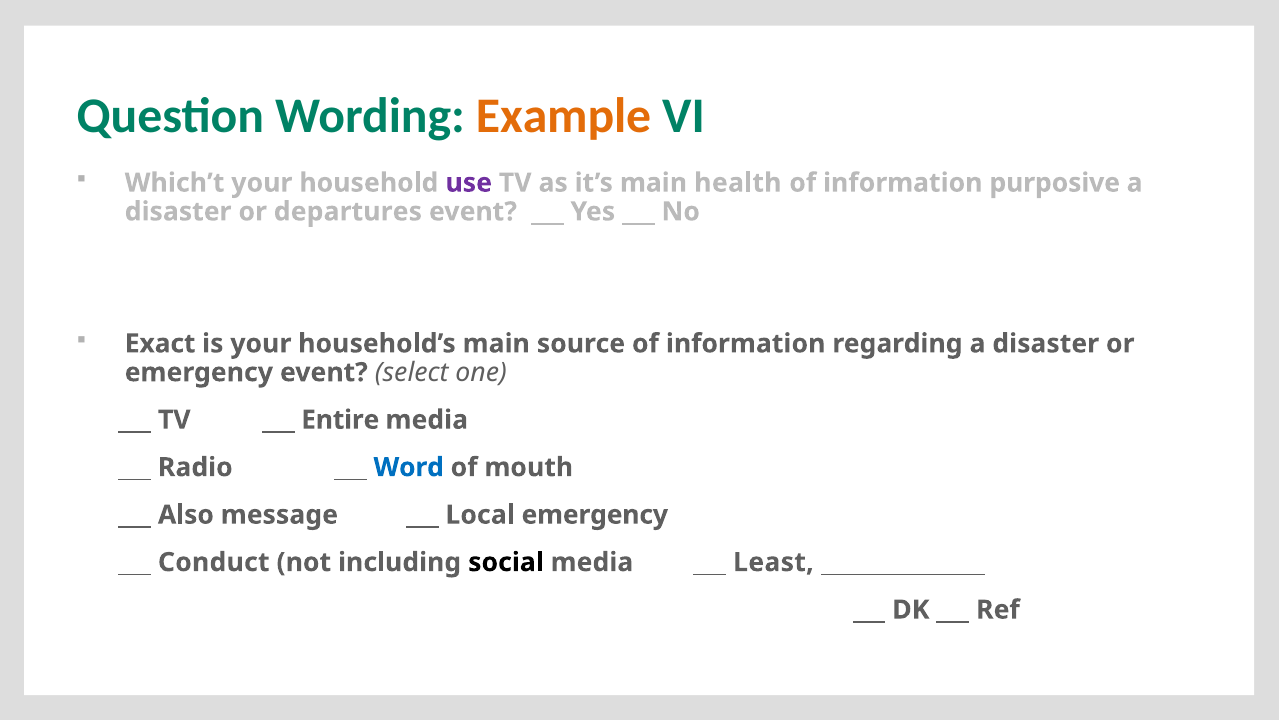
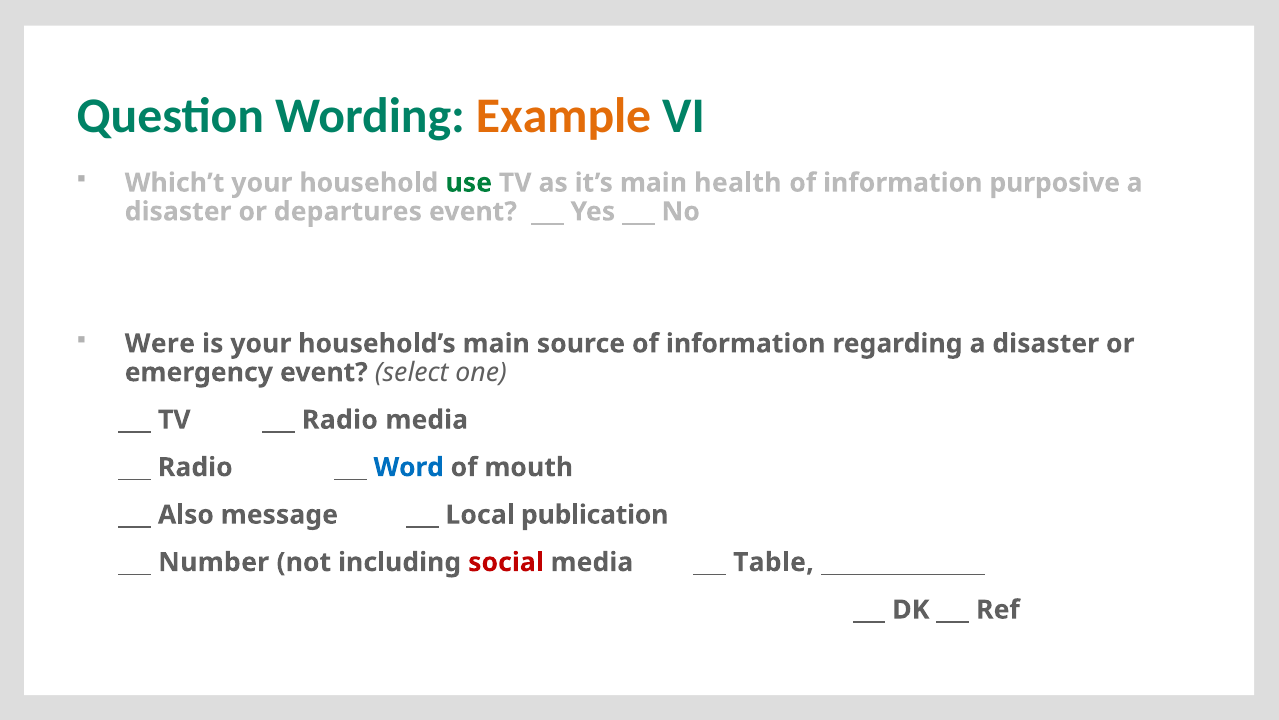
use colour: purple -> green
Exact: Exact -> Were
Entire at (340, 420): Entire -> Radio
Local emergency: emergency -> publication
Conduct: Conduct -> Number
social colour: black -> red
Least: Least -> Table
